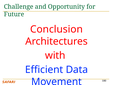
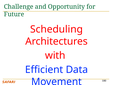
Conclusion: Conclusion -> Scheduling
